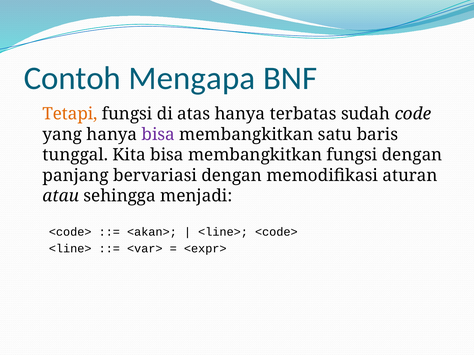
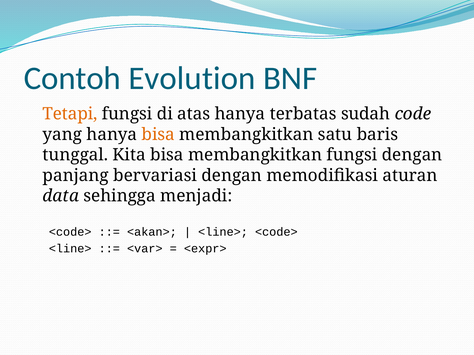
Mengapa: Mengapa -> Evolution
bisa at (158, 135) colour: purple -> orange
atau: atau -> data
